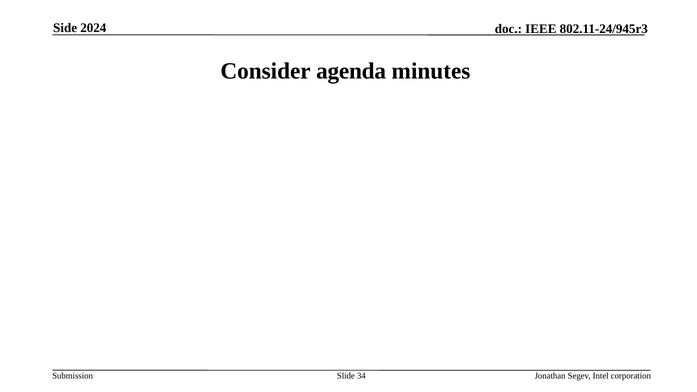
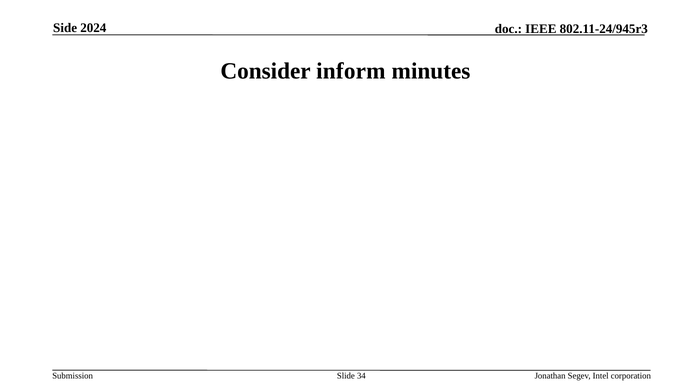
agenda: agenda -> inform
